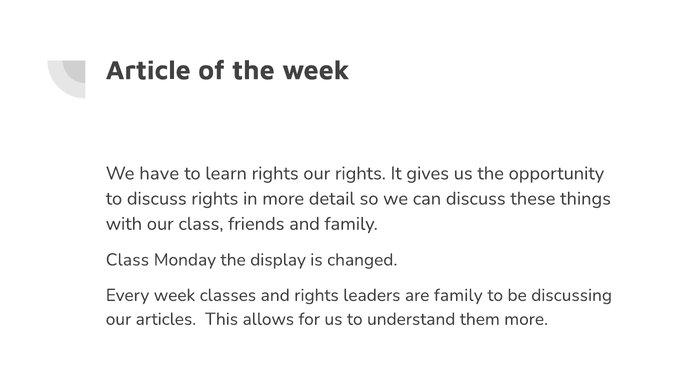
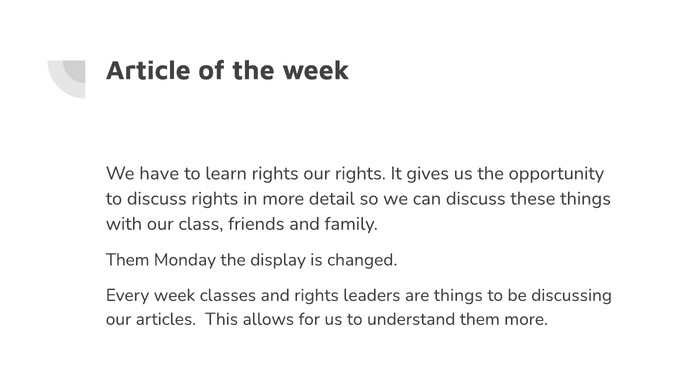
Class at (127, 260): Class -> Them
are family: family -> things
